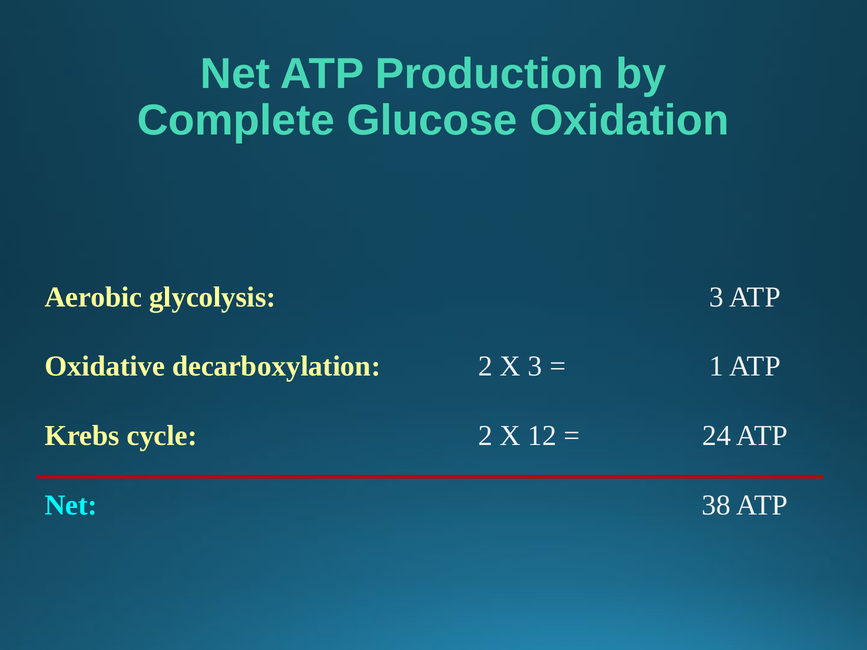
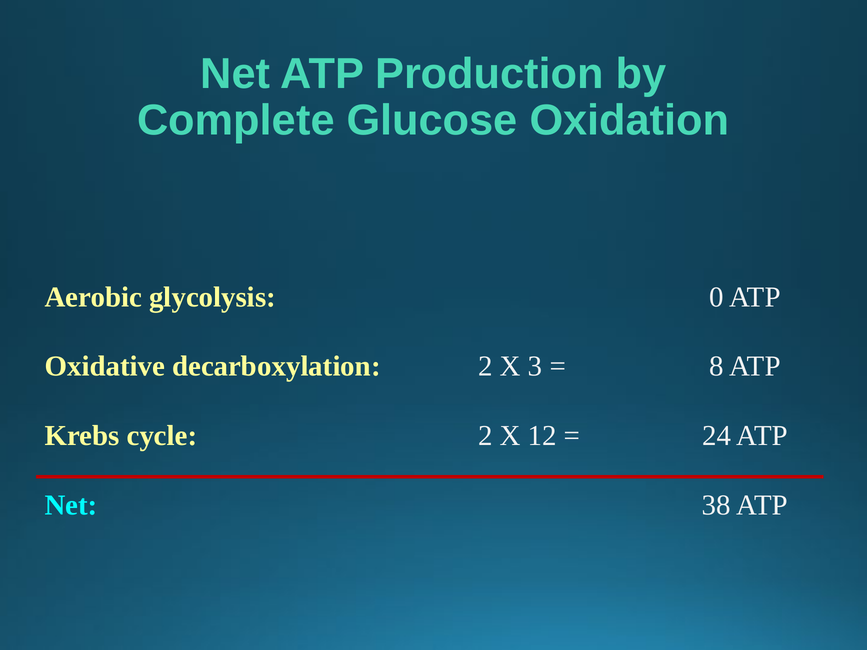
glycolysis 3: 3 -> 0
1: 1 -> 8
